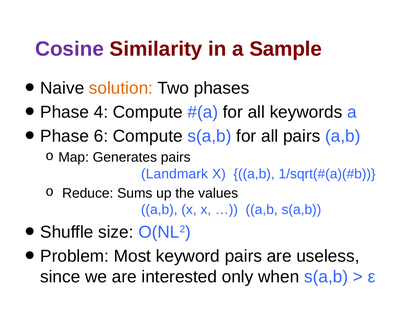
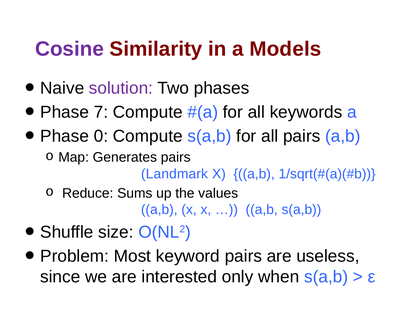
Sample: Sample -> Models
solution colour: orange -> purple
4: 4 -> 7
6: 6 -> 0
